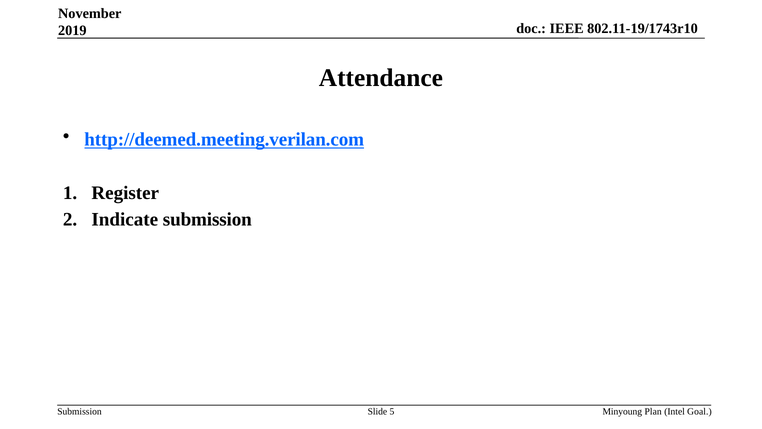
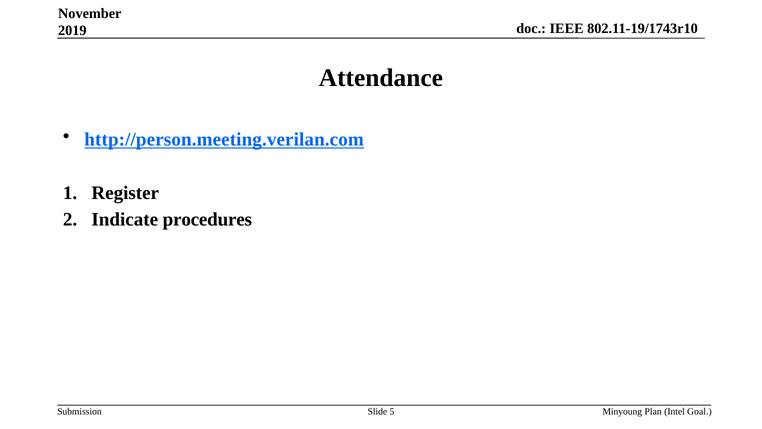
http://deemed.meeting.verilan.com: http://deemed.meeting.verilan.com -> http://person.meeting.verilan.com
Indicate submission: submission -> procedures
